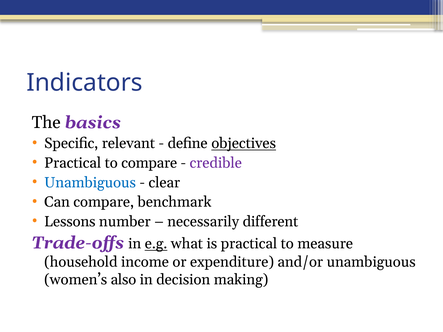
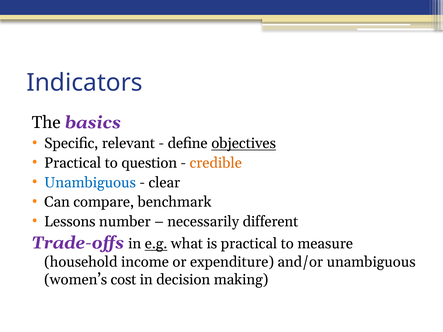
to compare: compare -> question
credible colour: purple -> orange
also: also -> cost
